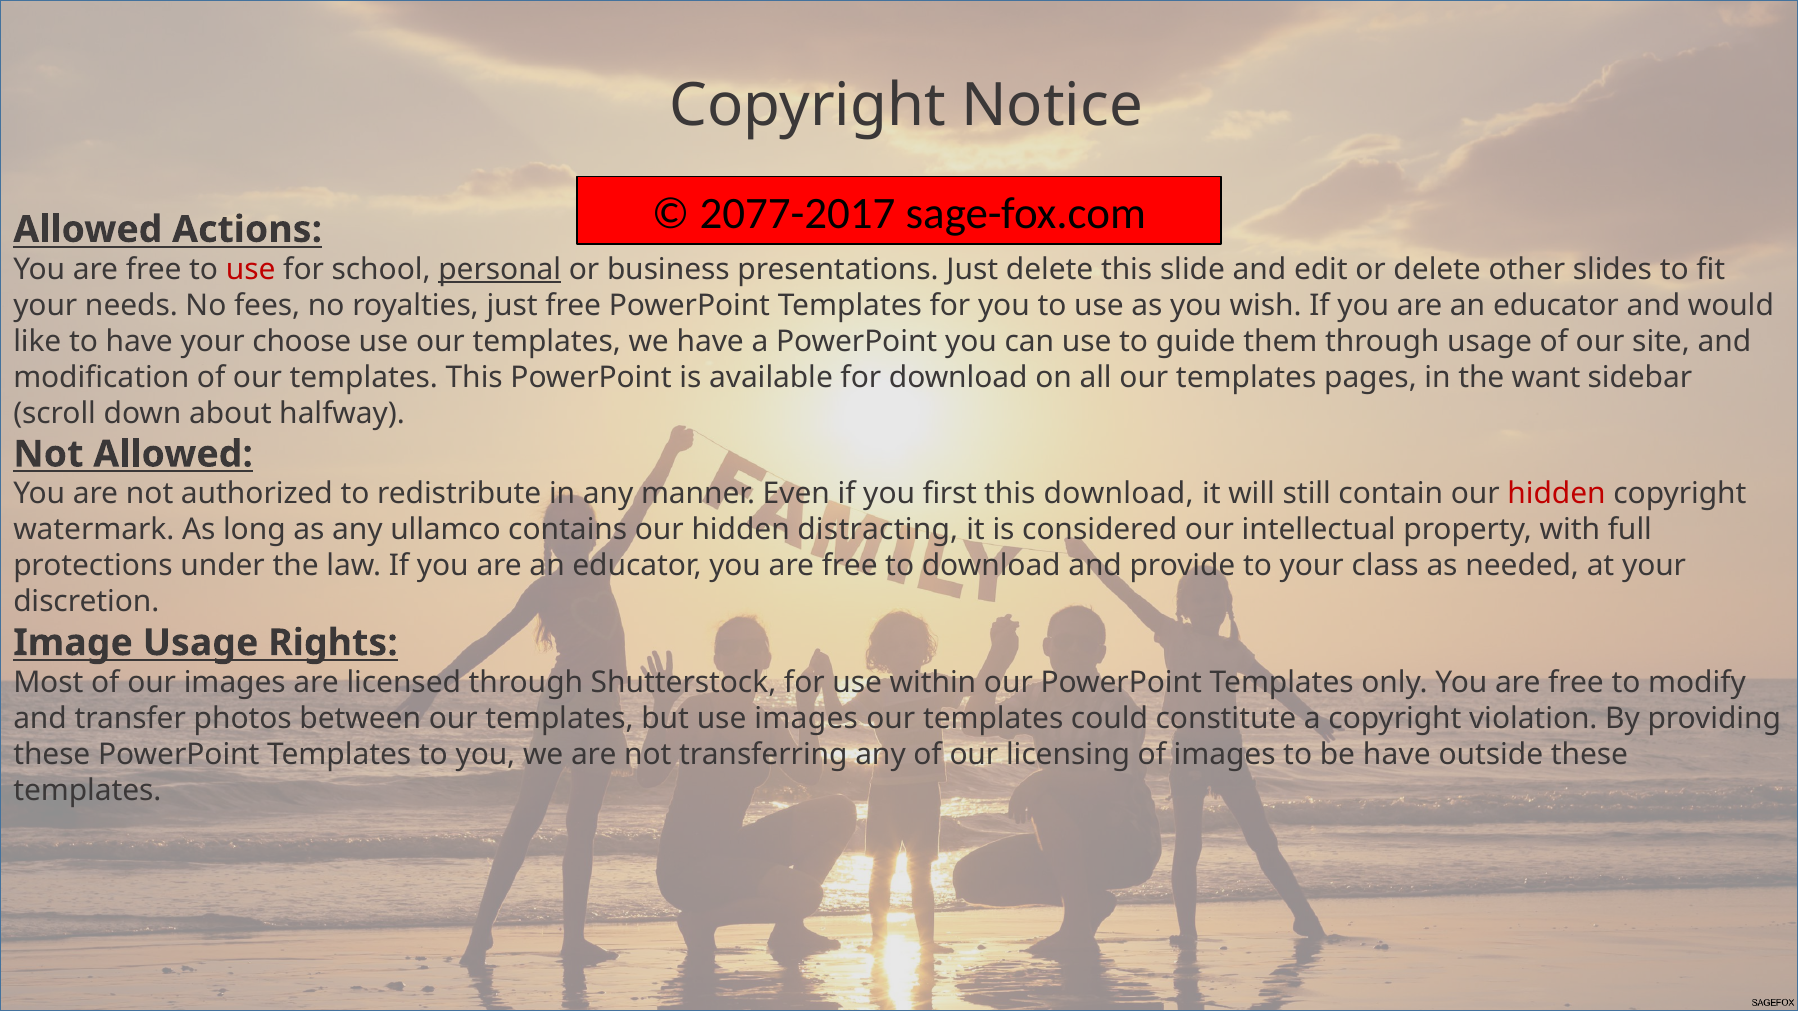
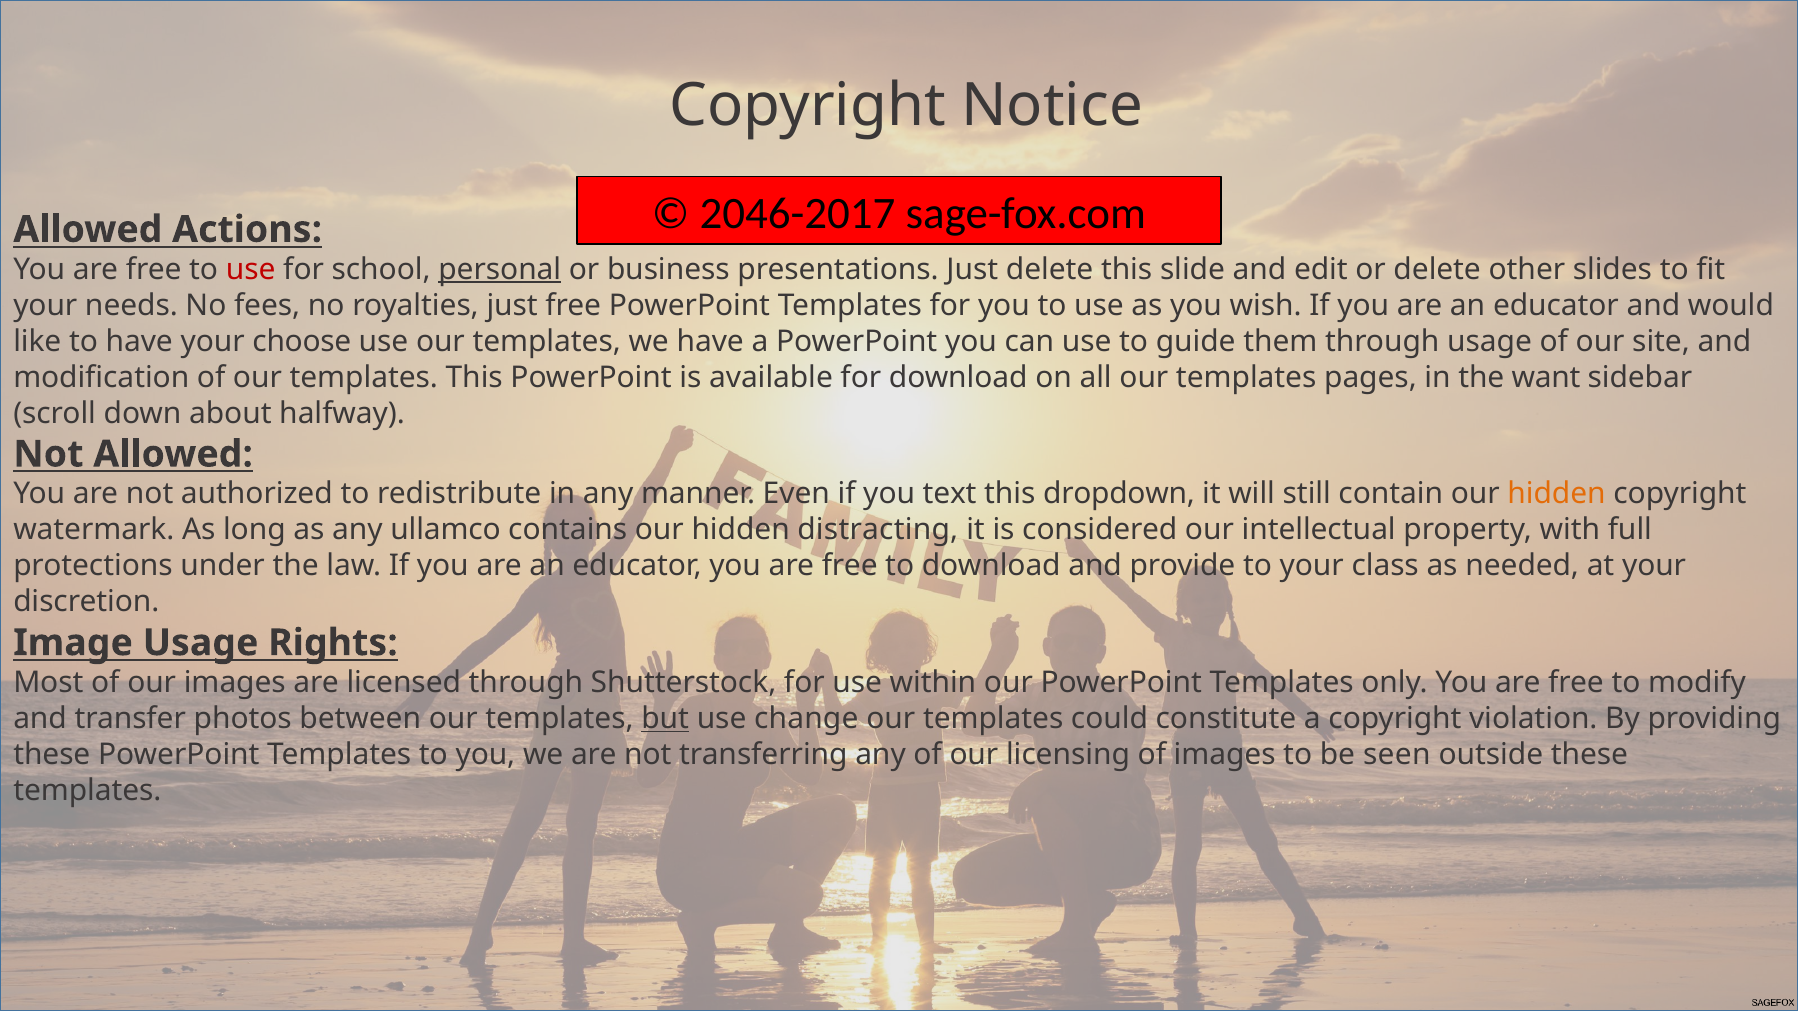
2077-2017: 2077-2017 -> 2046-2017
first: first -> text
this download: download -> dropdown
hidden at (1557, 494) colour: red -> orange
but underline: none -> present
use images: images -> change
be have: have -> seen
